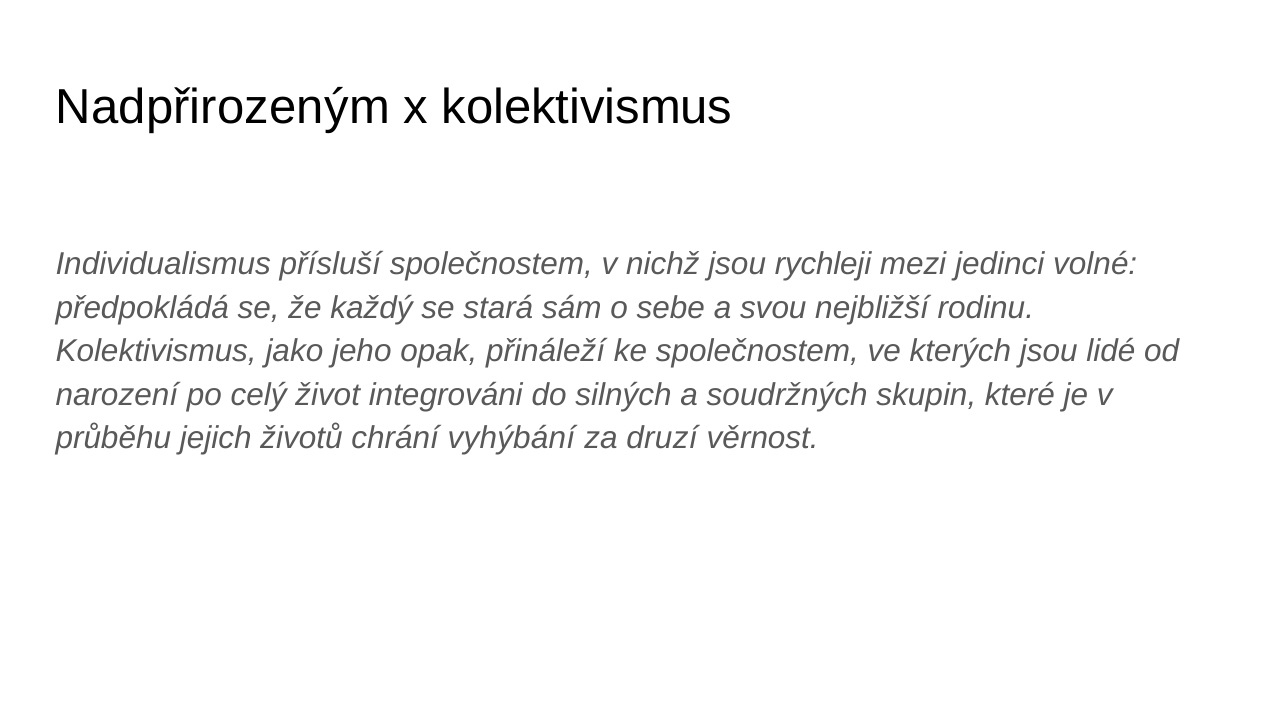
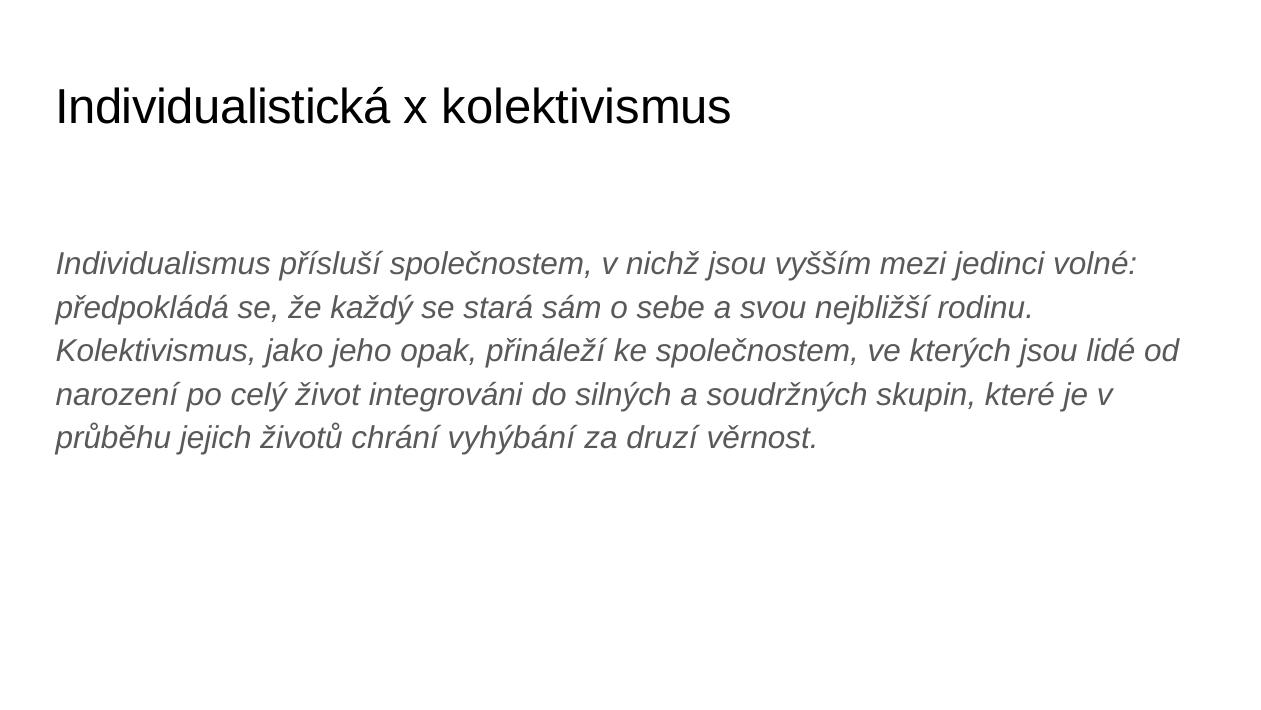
Nadpřirozeným: Nadpřirozeným -> Individualistická
rychleji: rychleji -> vyšším
